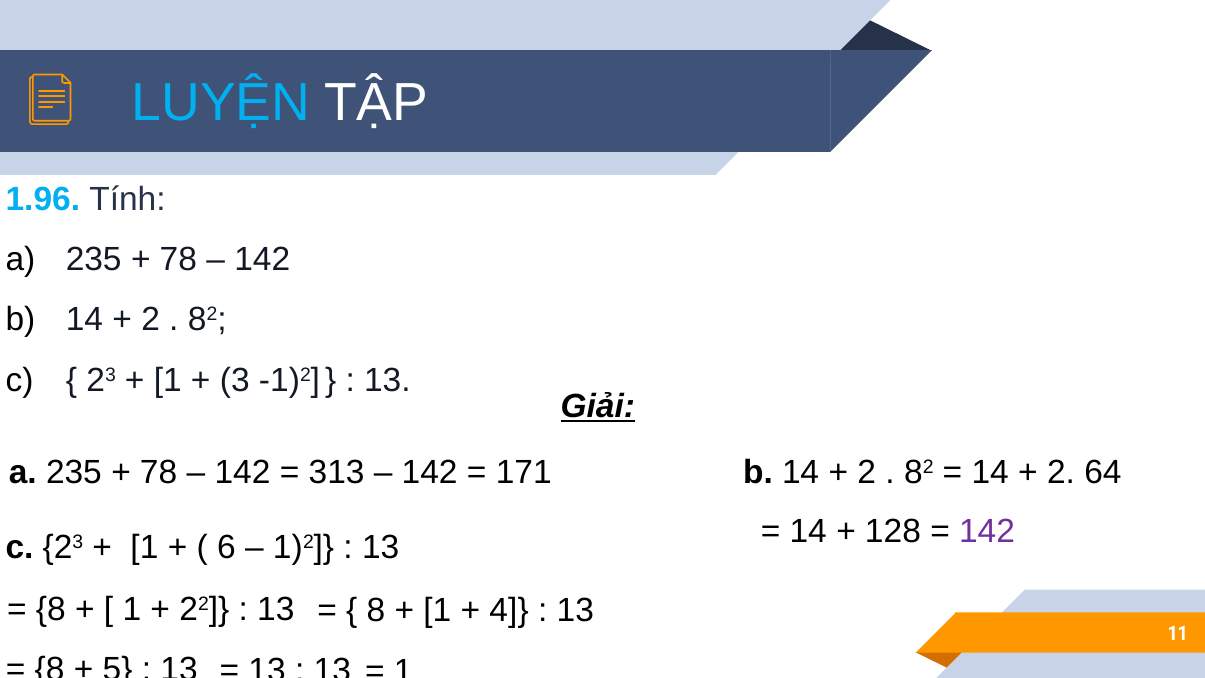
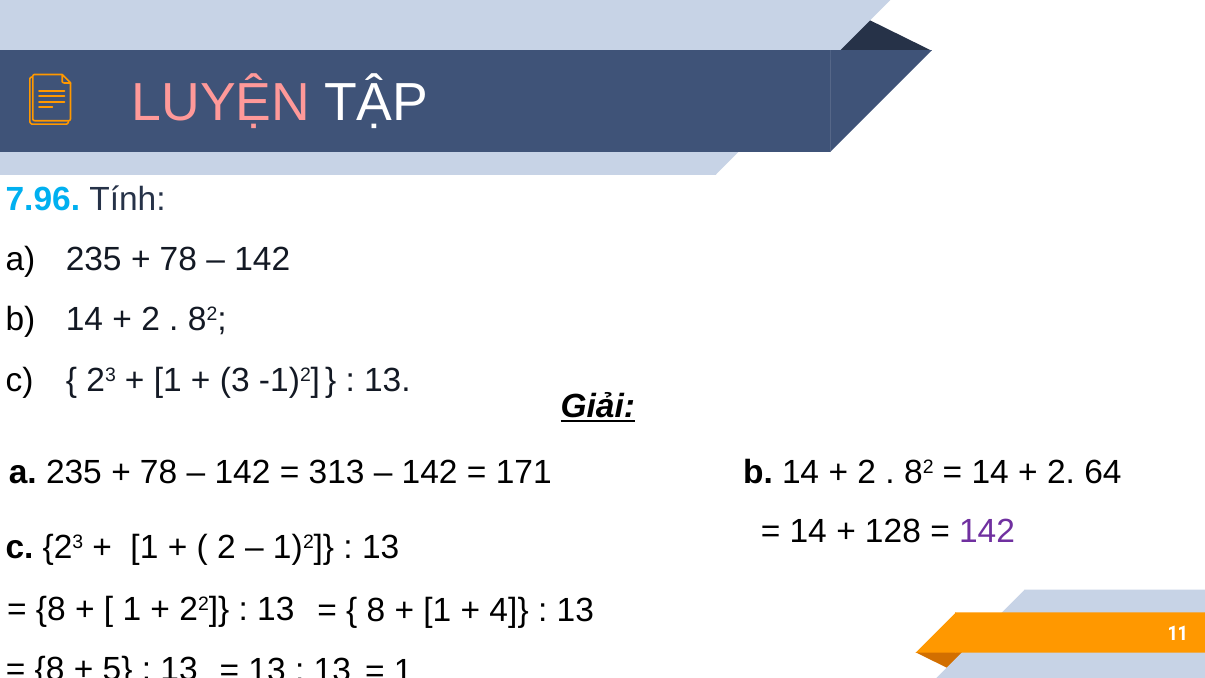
LUYỆN colour: light blue -> pink
1.96: 1.96 -> 7.96
6 at (227, 548): 6 -> 2
